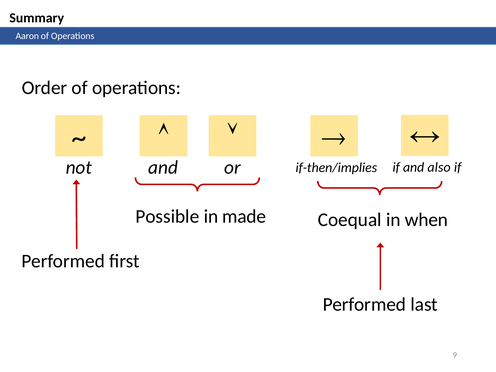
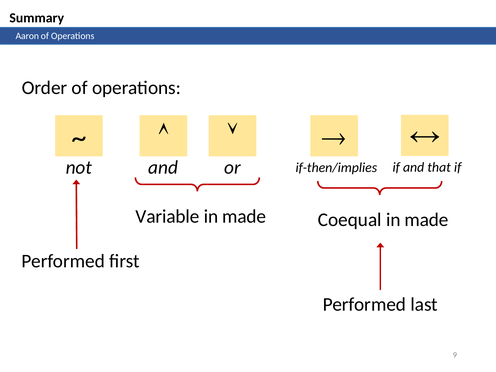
also: also -> that
Possible: Possible -> Variable
Coequal in when: when -> made
